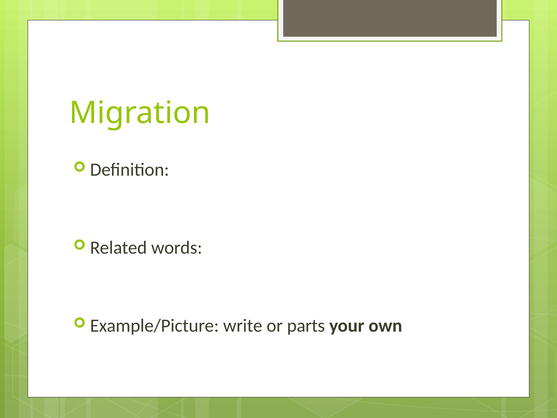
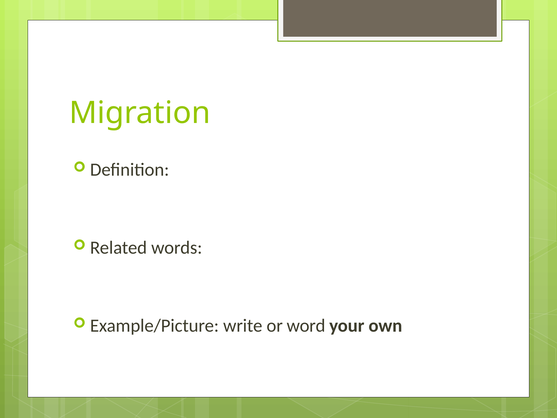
parts: parts -> word
